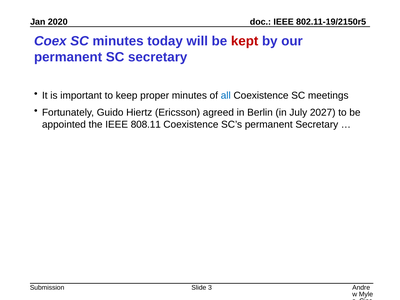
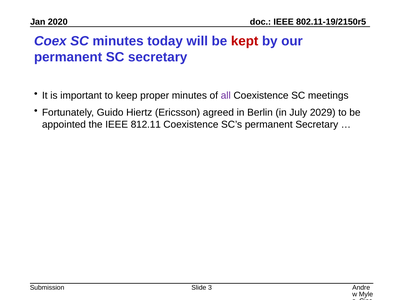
all colour: blue -> purple
2027: 2027 -> 2029
808.11: 808.11 -> 812.11
